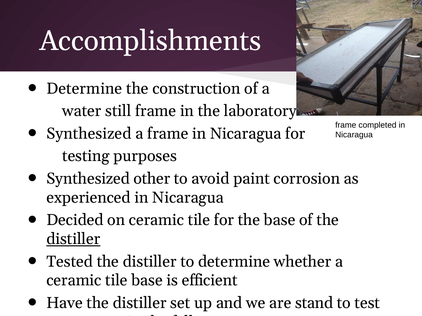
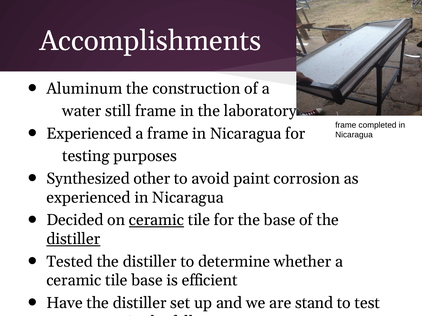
Determine at (84, 89): Determine -> Aluminum
Synthesized at (89, 134): Synthesized -> Experienced
ceramic at (157, 220) underline: none -> present
